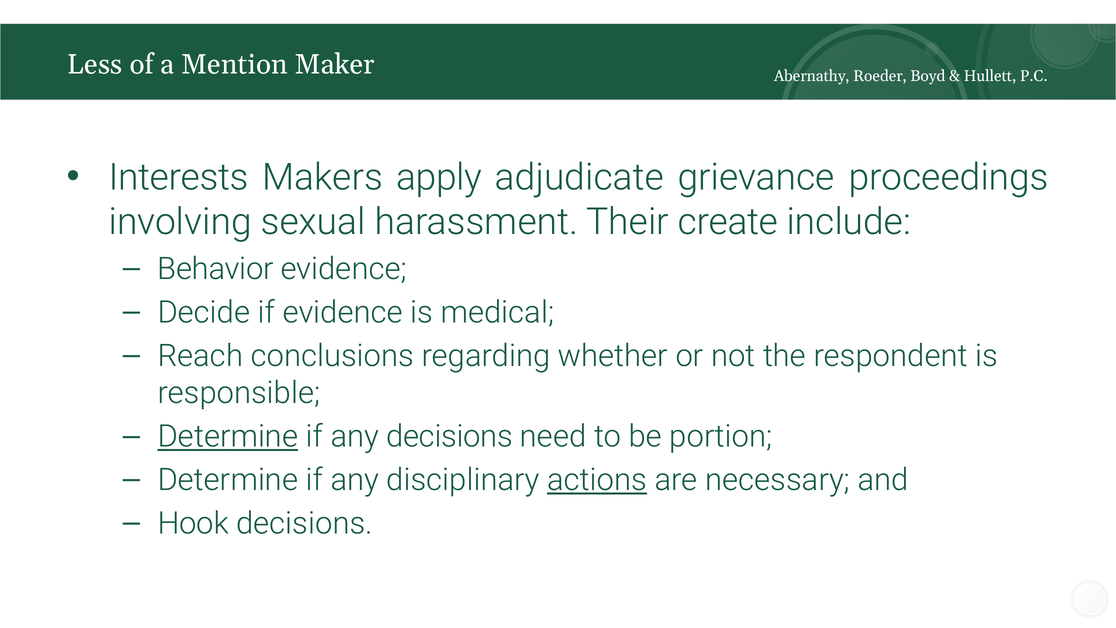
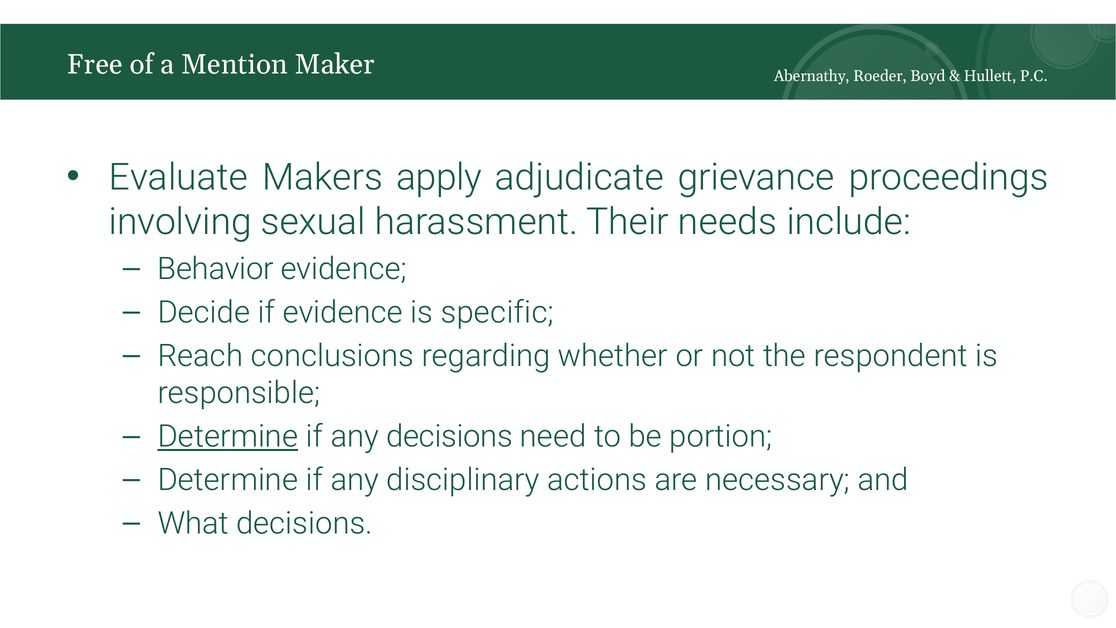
Less: Less -> Free
Interests: Interests -> Evaluate
create: create -> needs
medical: medical -> specific
actions underline: present -> none
Hook: Hook -> What
